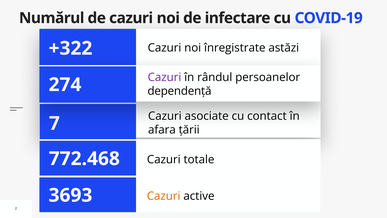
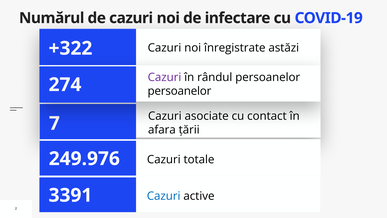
dependență at (179, 91): dependență -> persoanelor
772.468: 772.468 -> 249.976
3693: 3693 -> 3391
Cazuri at (164, 196) colour: orange -> blue
